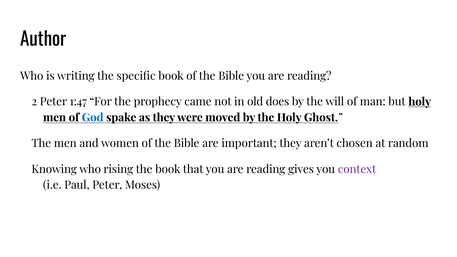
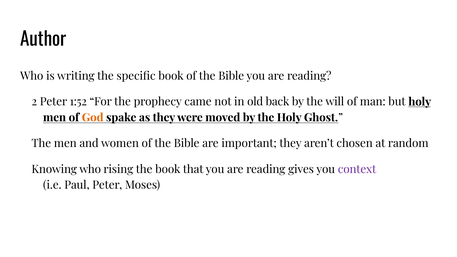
1:47: 1:47 -> 1:52
does: does -> back
God colour: blue -> orange
